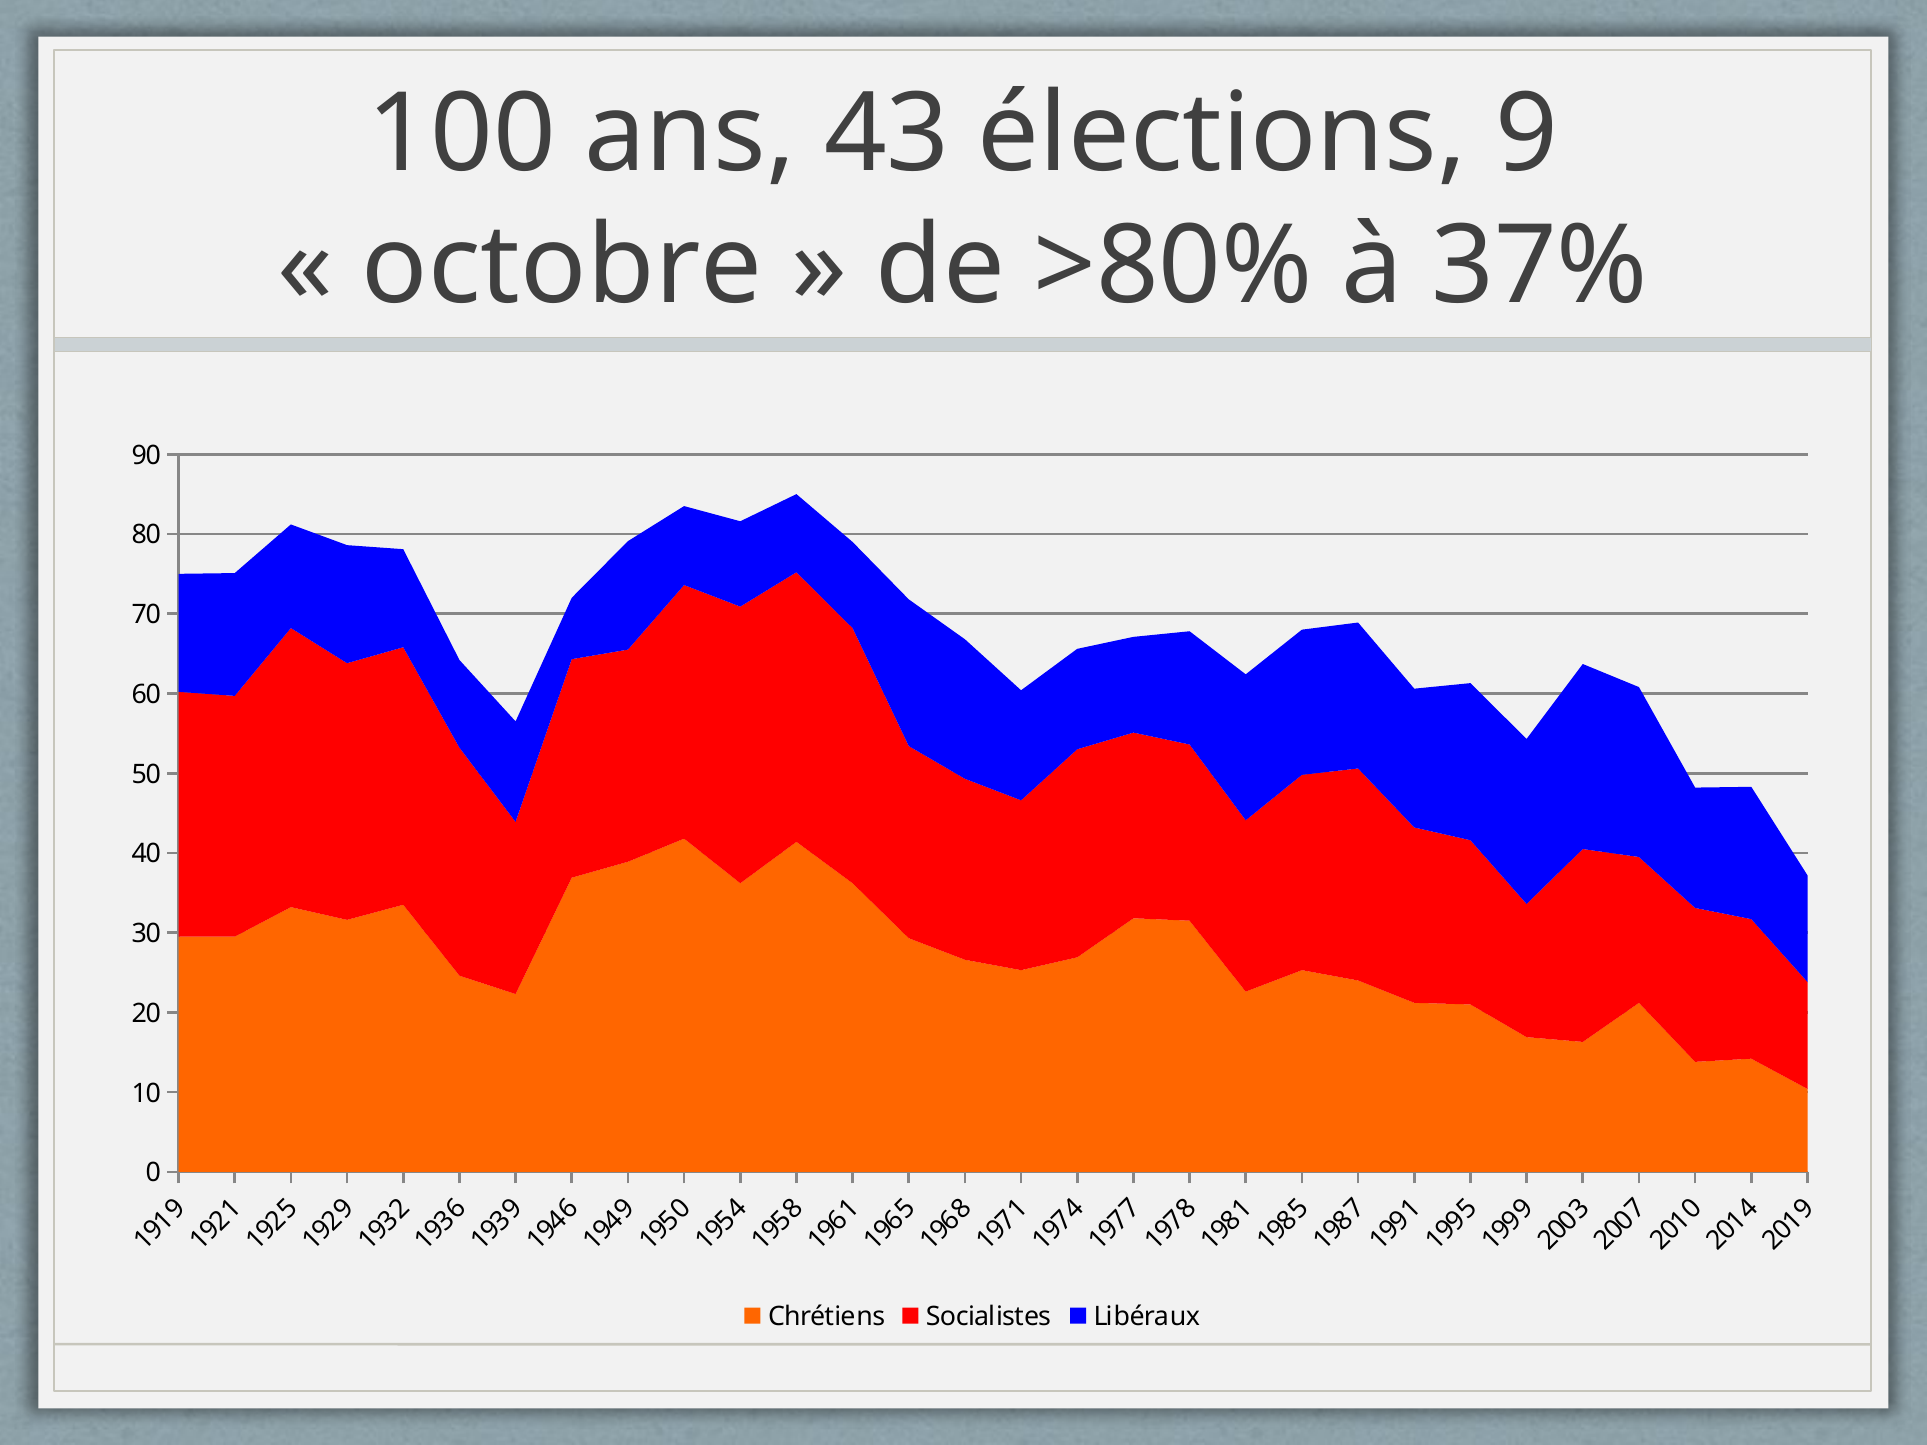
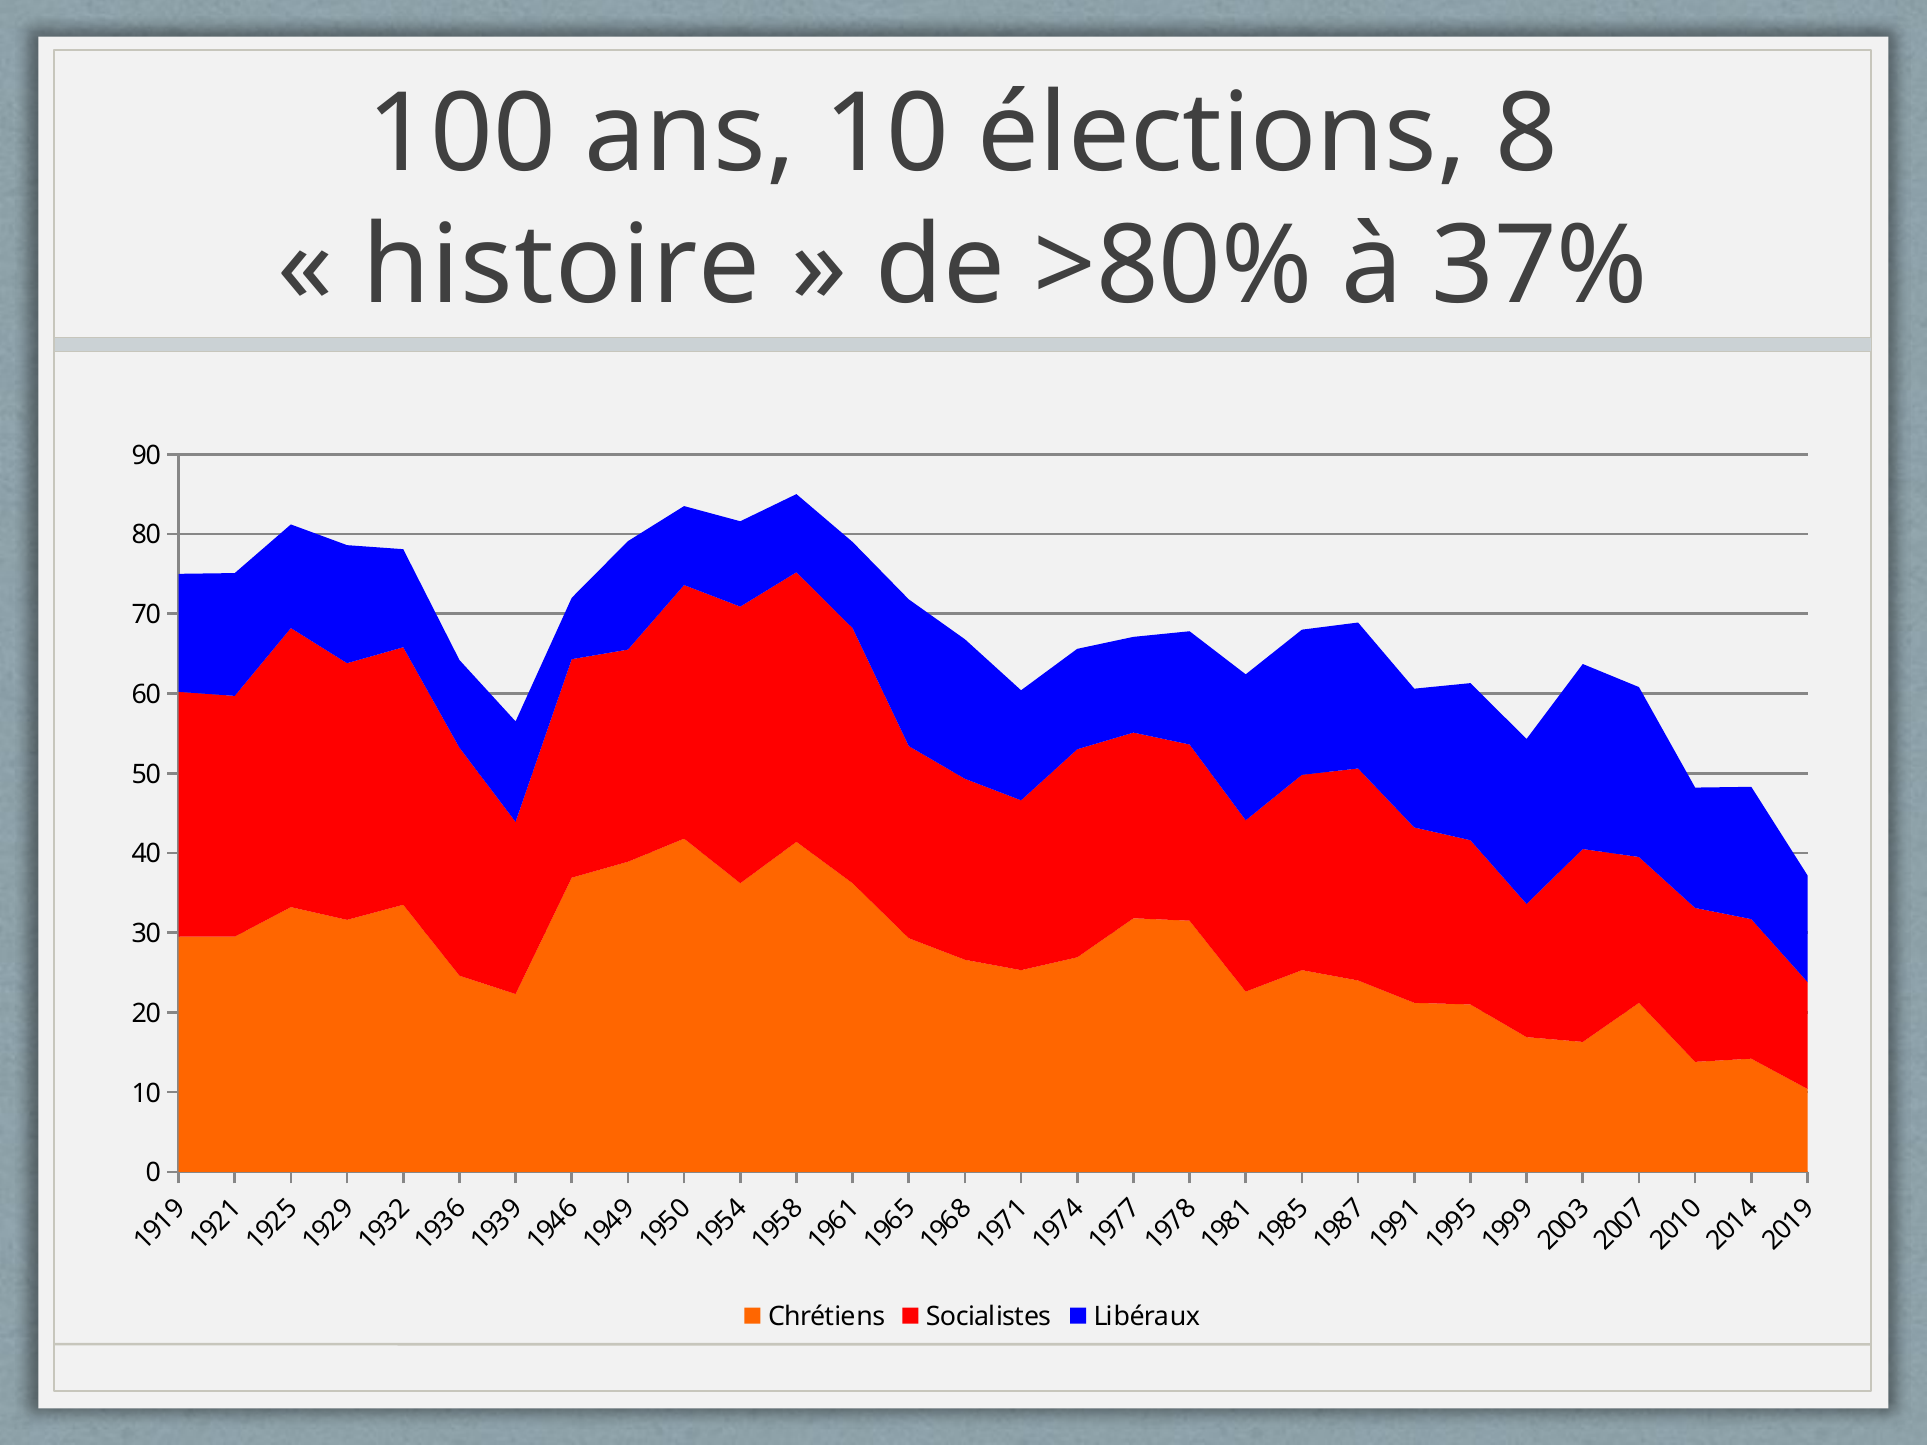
ans 43: 43 -> 10
élections 9: 9 -> 8
octobre: octobre -> histoire
